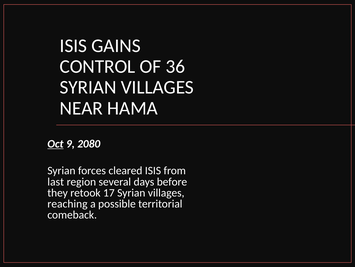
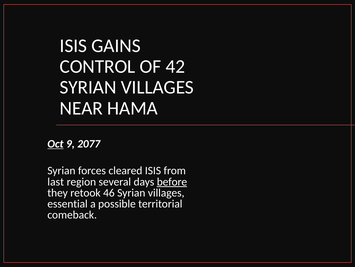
36: 36 -> 42
2080: 2080 -> 2077
before underline: none -> present
17: 17 -> 46
reaching: reaching -> essential
